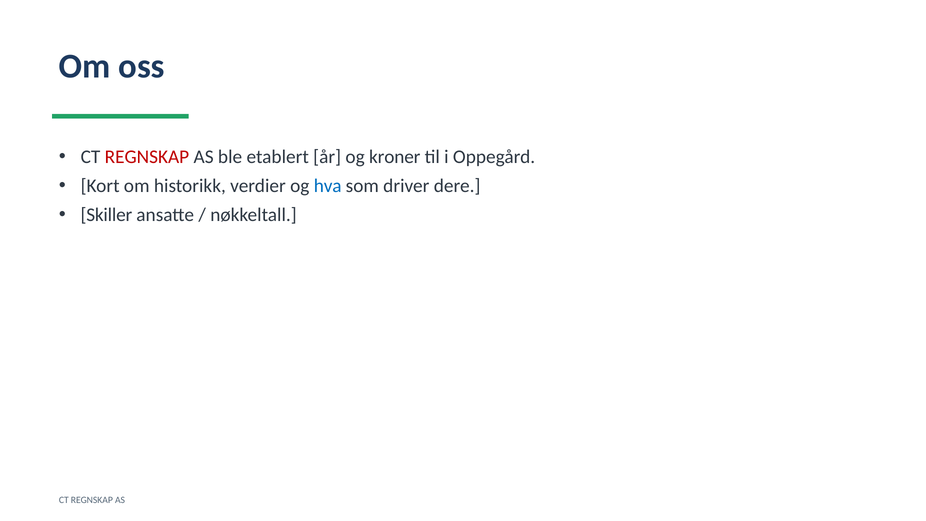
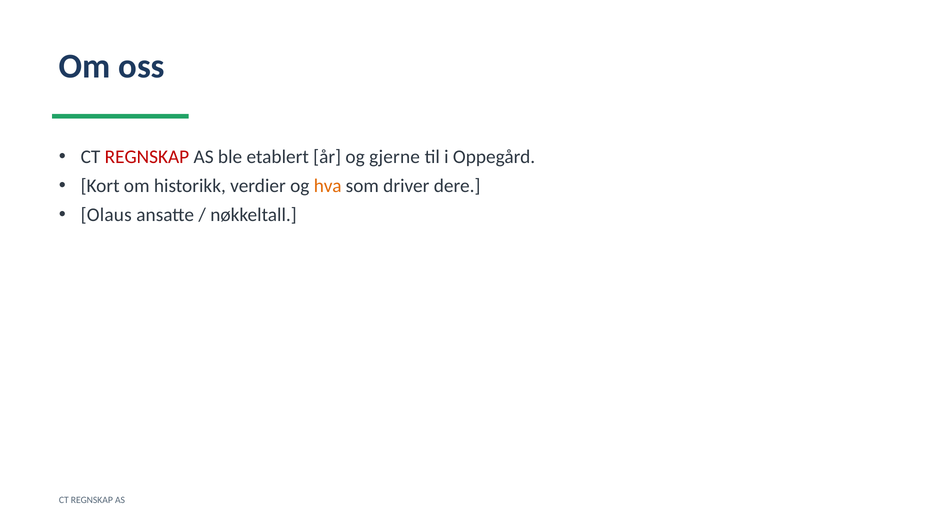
kroner: kroner -> gjerne
hva colour: blue -> orange
Skiller: Skiller -> Olaus
